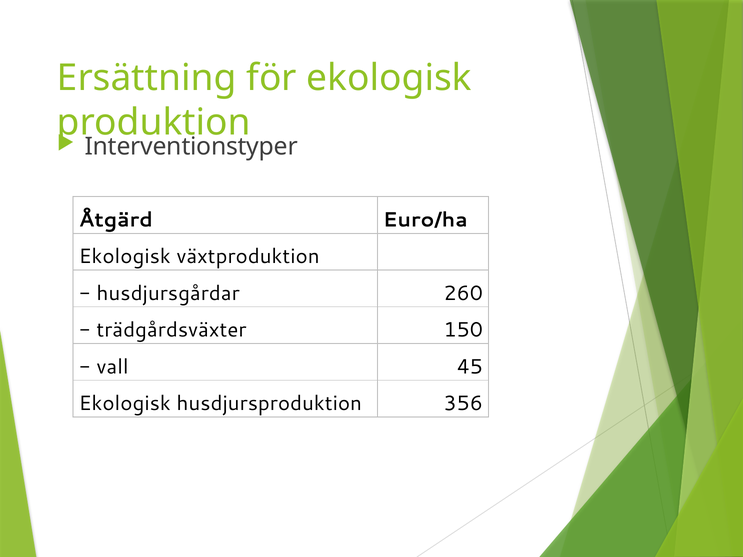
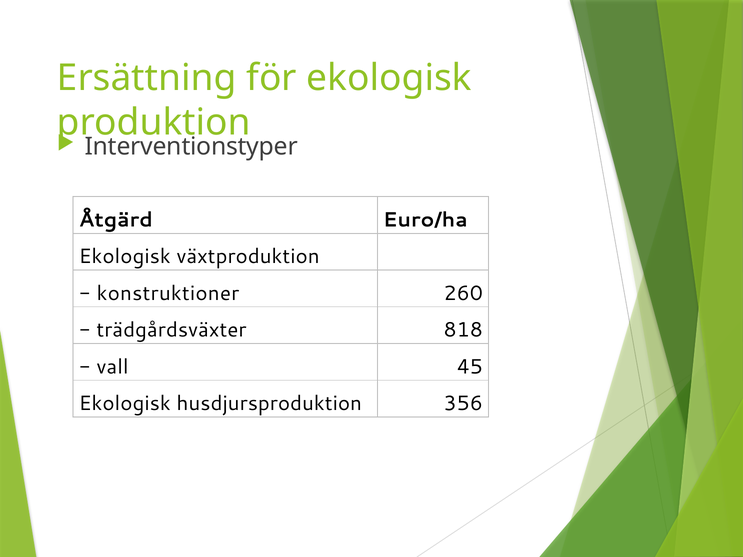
husdjursgårdar: husdjursgårdar -> konstruktioner
150: 150 -> 818
